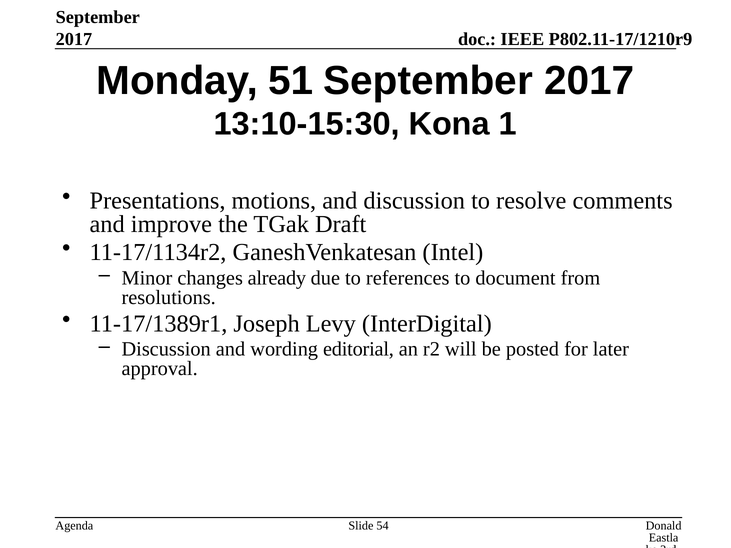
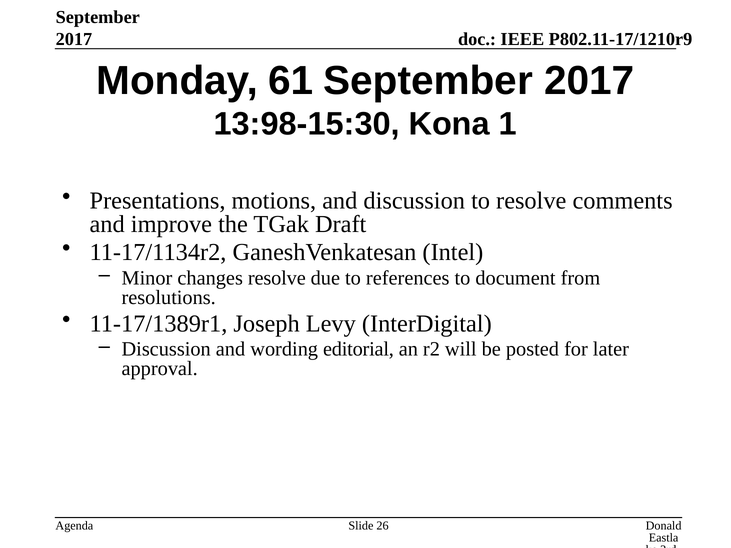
51: 51 -> 61
13:10-15:30: 13:10-15:30 -> 13:98-15:30
changes already: already -> resolve
54: 54 -> 26
